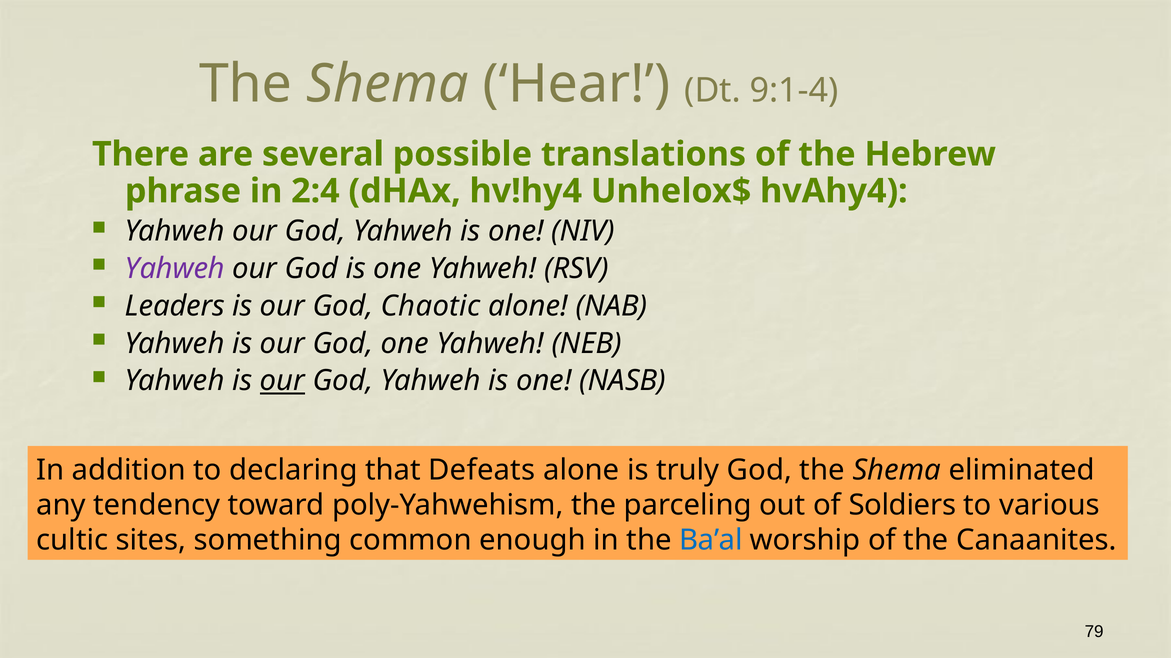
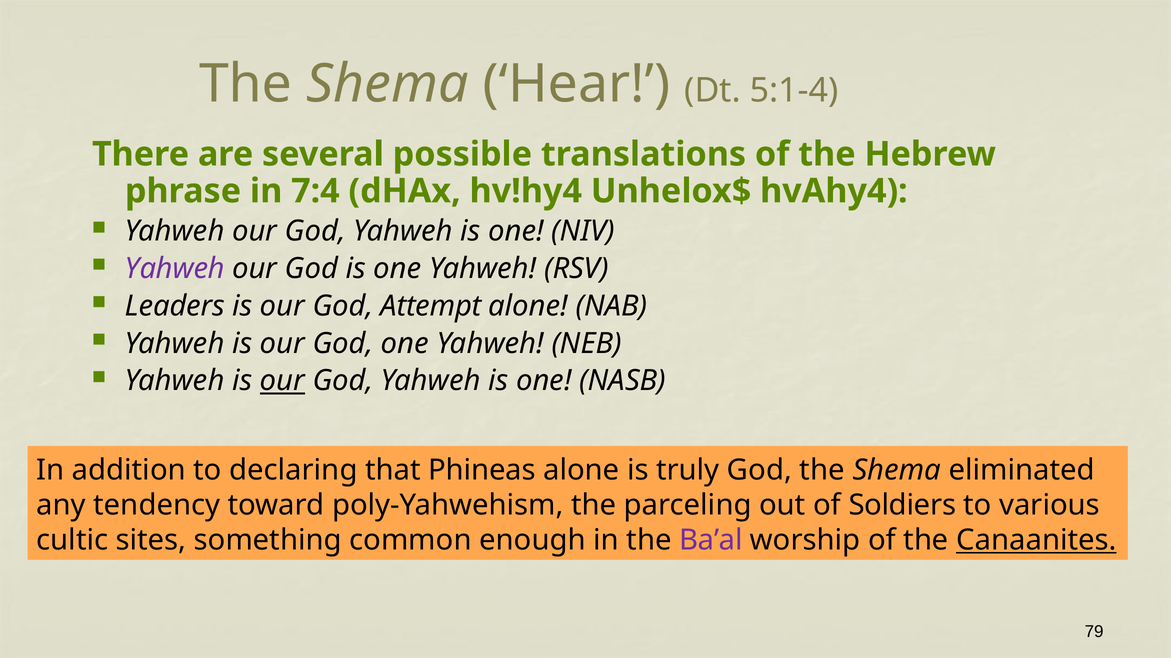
9:1-4: 9:1-4 -> 5:1-4
2:4: 2:4 -> 7:4
Chaotic: Chaotic -> Attempt
Defeats: Defeats -> Phineas
Ba’al colour: blue -> purple
Canaanites underline: none -> present
